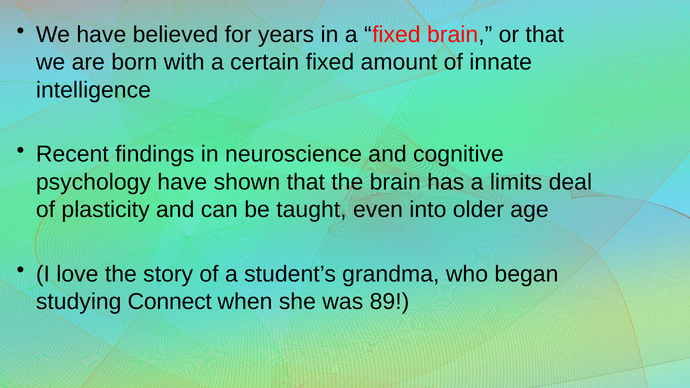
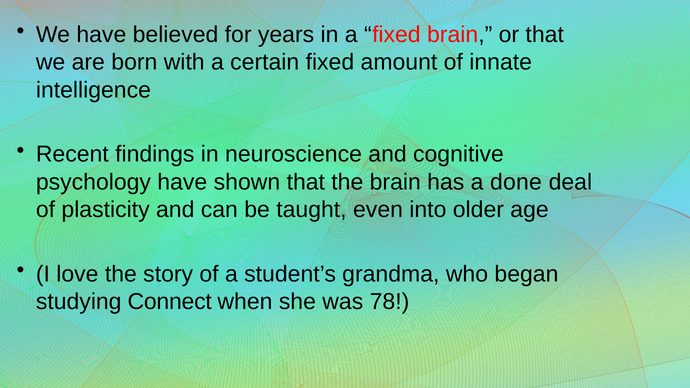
limits: limits -> done
89: 89 -> 78
